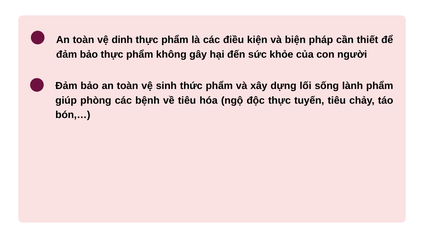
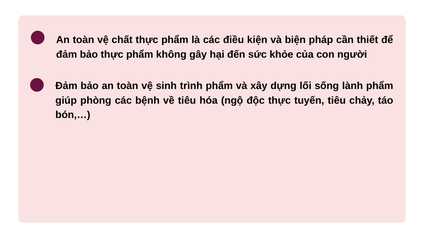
dinh: dinh -> chất
thức: thức -> trình
